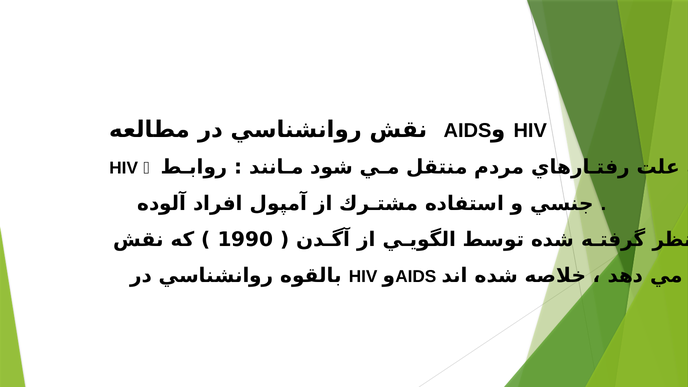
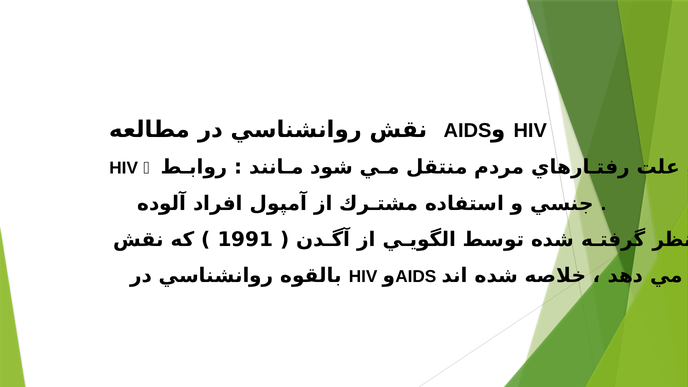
1990: 1990 -> 1991
